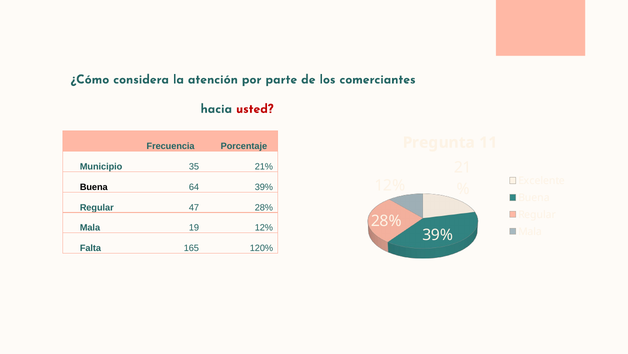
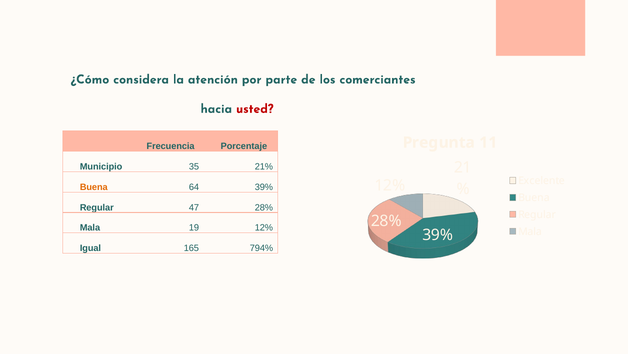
Buena at (94, 187) colour: black -> orange
Falta: Falta -> Igual
120%: 120% -> 794%
